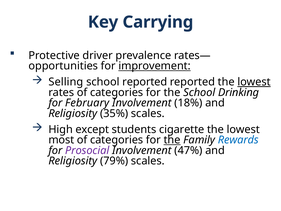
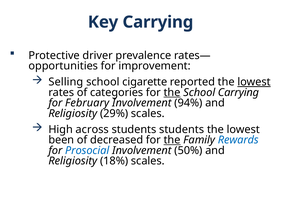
improvement underline: present -> none
school reported: reported -> cigarette
the at (172, 92) underline: none -> present
School Drinking: Drinking -> Carrying
18%: 18% -> 94%
35%: 35% -> 29%
except: except -> across
students cigarette: cigarette -> students
most: most -> been
categories at (117, 140): categories -> decreased
Prosocial colour: purple -> blue
47%: 47% -> 50%
79%: 79% -> 18%
